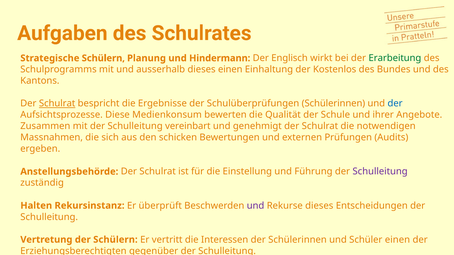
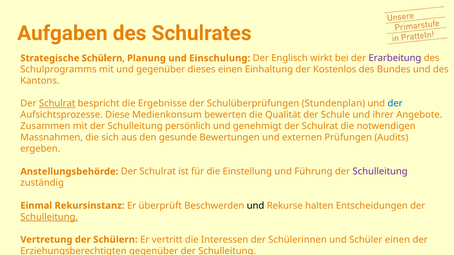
Hindermann: Hindermann -> Einschulung
Erarbeitung colour: green -> purple
und ausserhalb: ausserhalb -> gegenüber
Schulüberprüfungen Schülerinnen: Schülerinnen -> Stundenplan
vereinbart: vereinbart -> persönlich
schicken: schicken -> gesunde
Halten: Halten -> Einmal
und at (256, 206) colour: purple -> black
Rekurse dieses: dieses -> halten
Schulleitung at (49, 217) underline: none -> present
